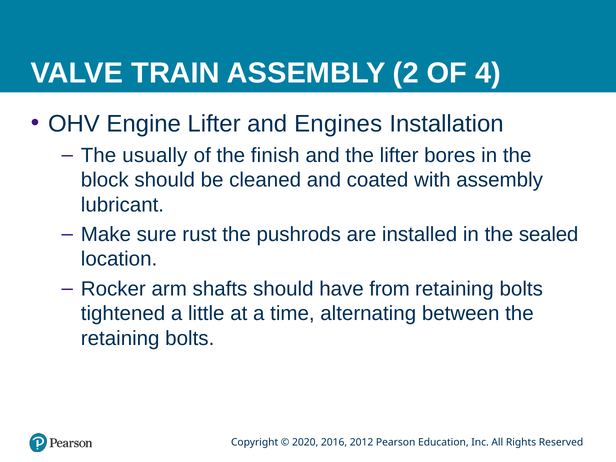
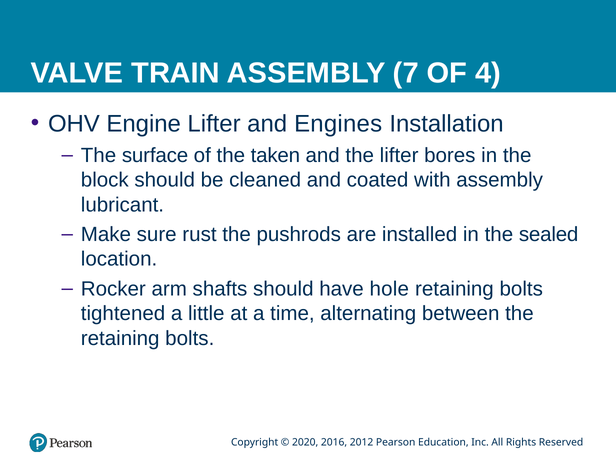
2: 2 -> 7
usually: usually -> surface
finish: finish -> taken
from: from -> hole
